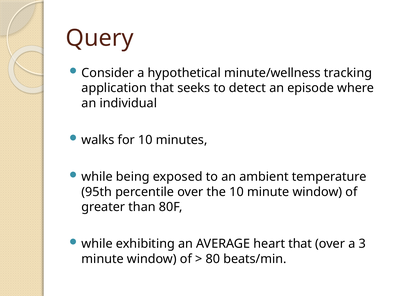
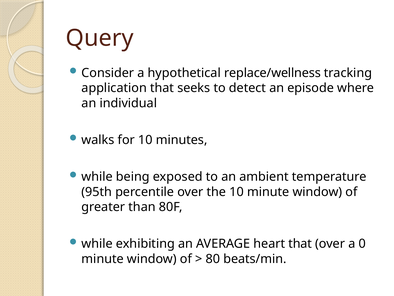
minute/wellness: minute/wellness -> replace/wellness
3: 3 -> 0
